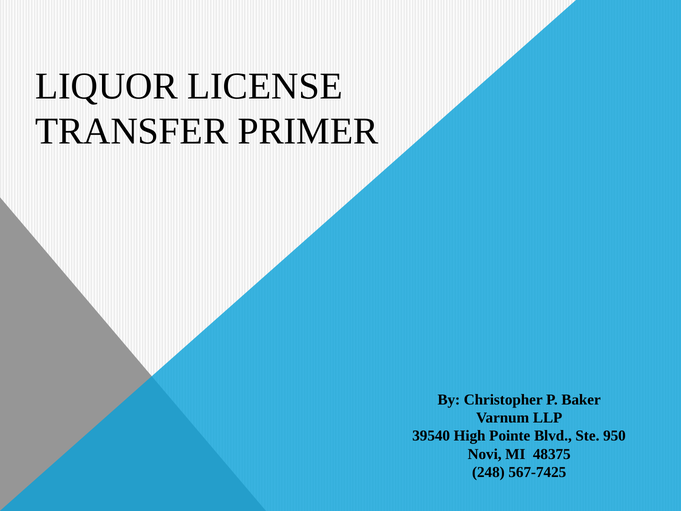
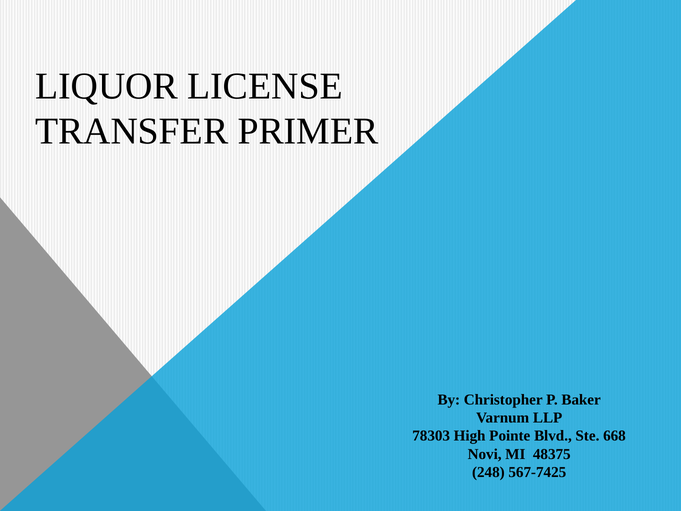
39540: 39540 -> 78303
950: 950 -> 668
